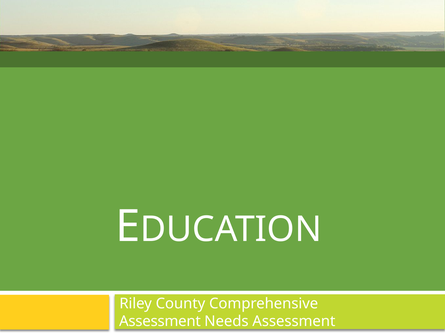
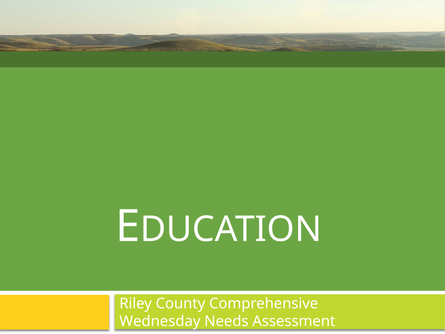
Assessment at (160, 321): Assessment -> Wednesday
